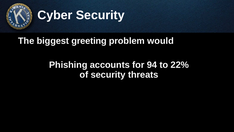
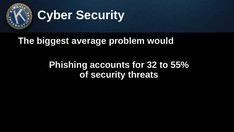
greeting: greeting -> average
94: 94 -> 32
22%: 22% -> 55%
